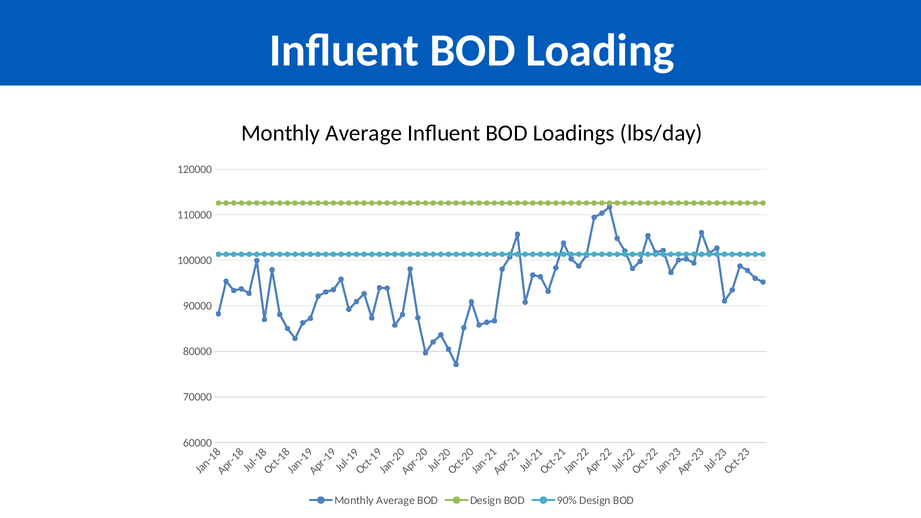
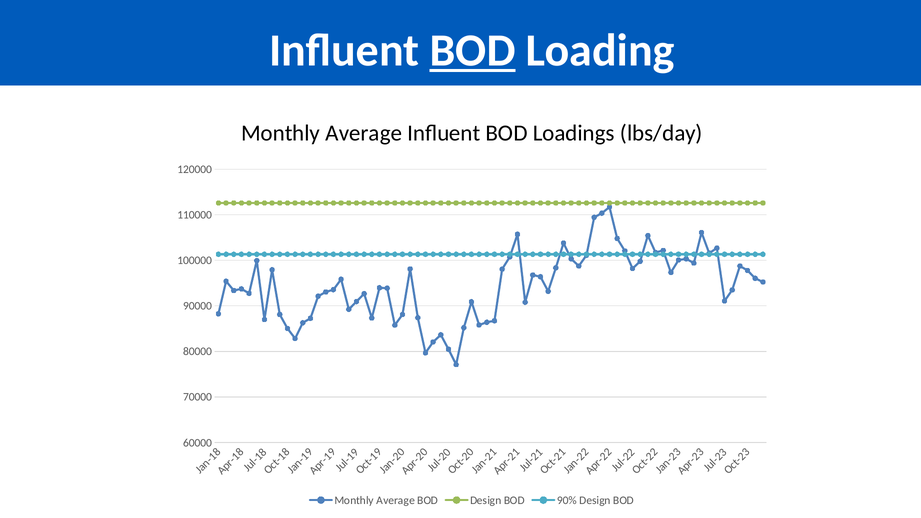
BOD at (473, 51) underline: none -> present
